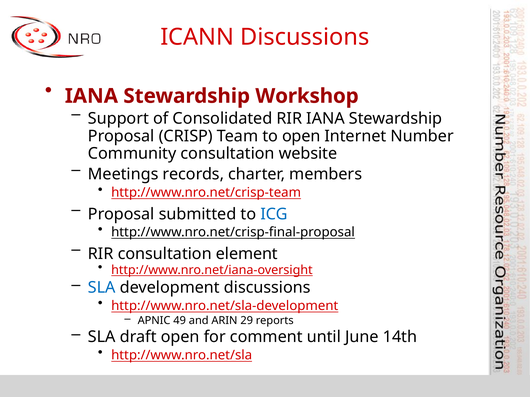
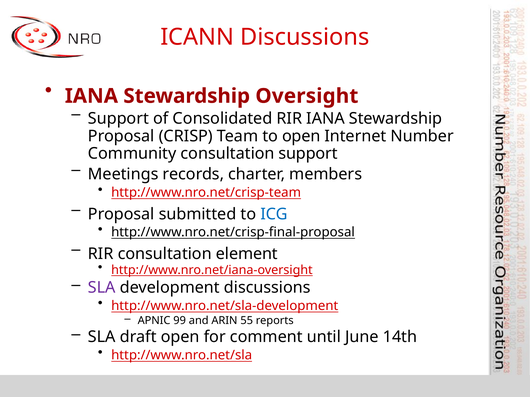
Workshop: Workshop -> Oversight
consultation website: website -> support
SLA at (102, 288) colour: blue -> purple
49: 49 -> 99
29: 29 -> 55
